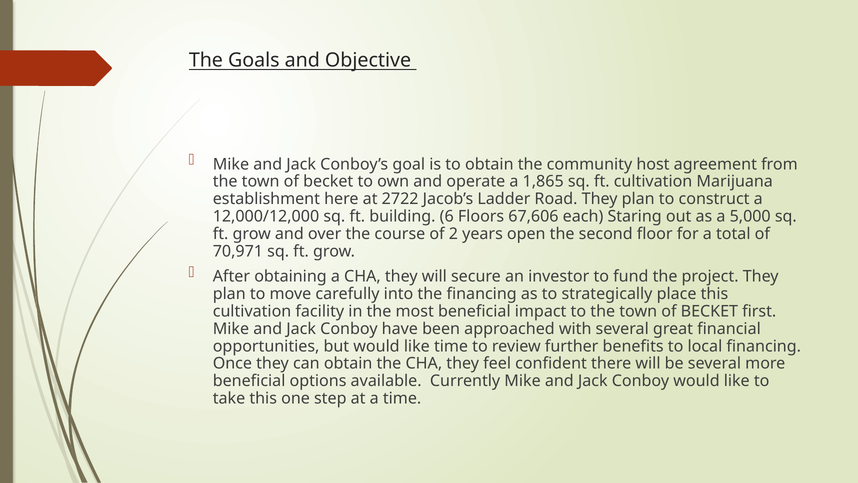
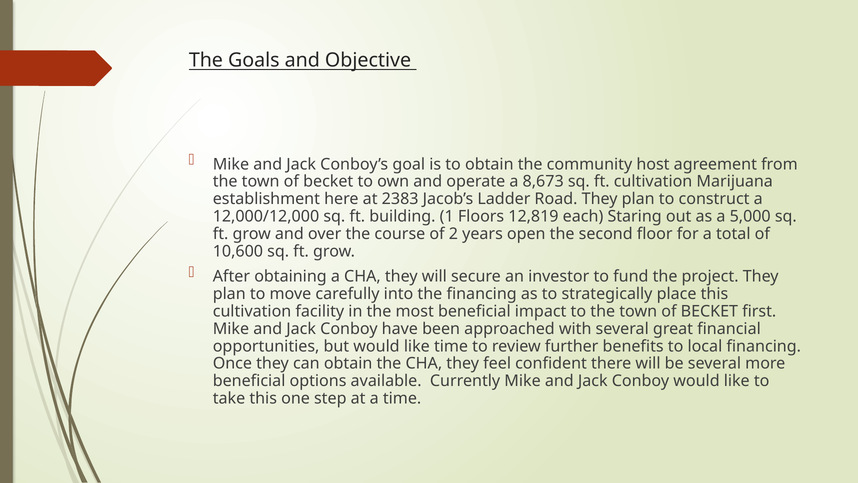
1,865: 1,865 -> 8,673
2722: 2722 -> 2383
6: 6 -> 1
67,606: 67,606 -> 12,819
70,971: 70,971 -> 10,600
